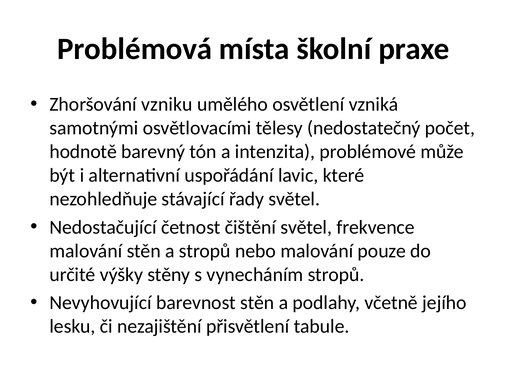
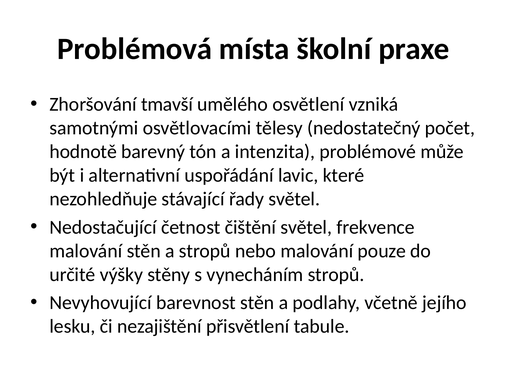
vzniku: vzniku -> tmavší
